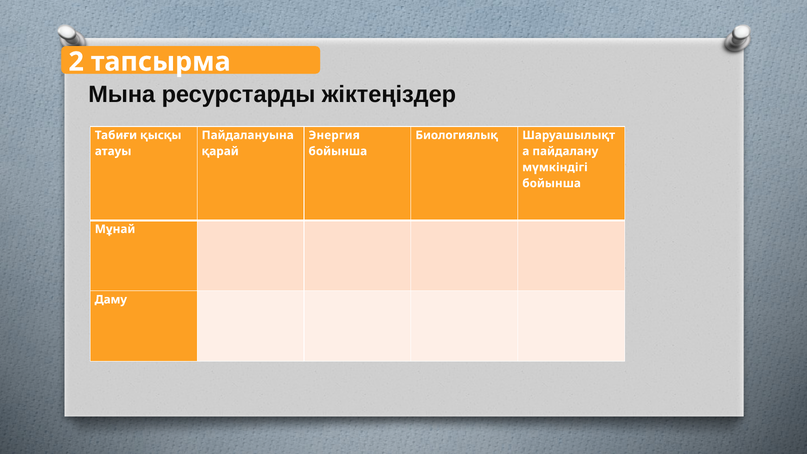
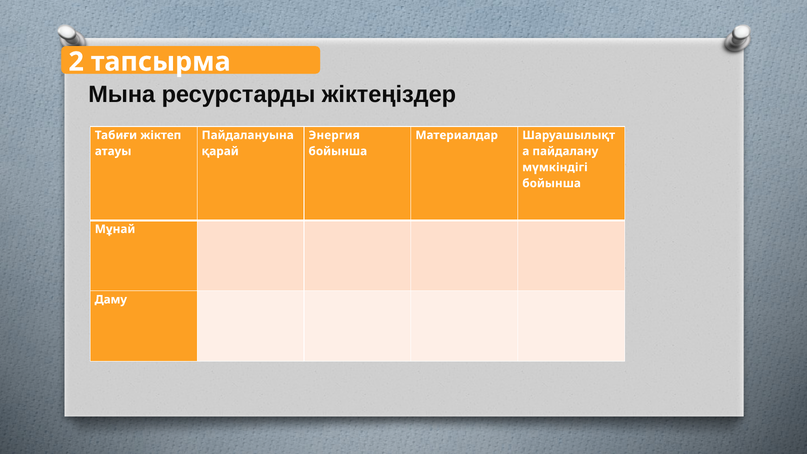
қысқы: қысқы -> жіктеп
Биологиялық: Биологиялық -> Материалдар
